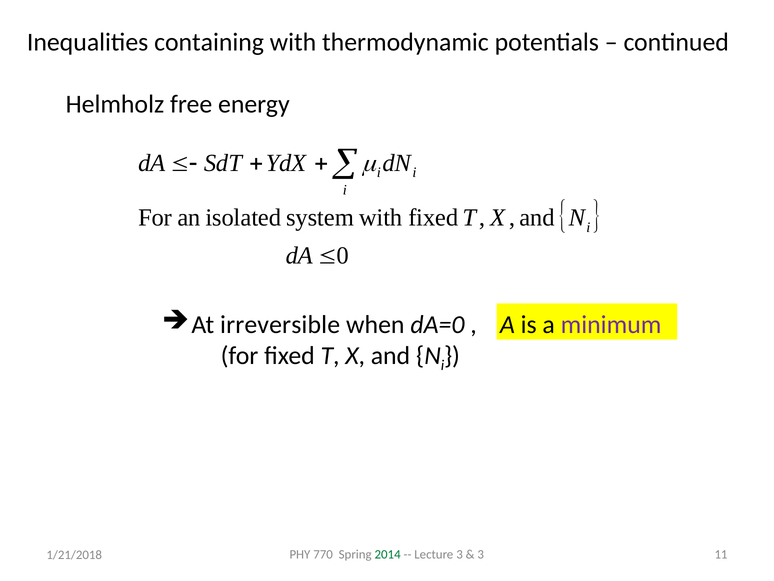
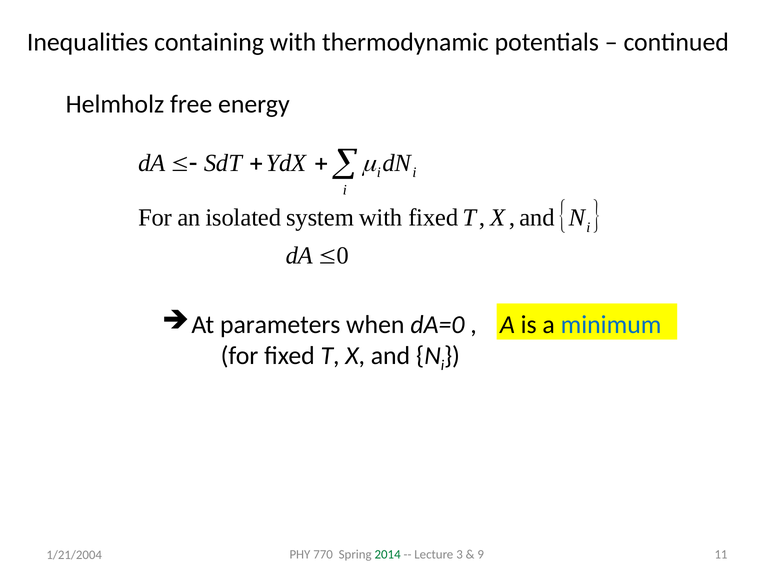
irreversible: irreversible -> parameters
minimum colour: purple -> blue
3 at (481, 554): 3 -> 9
1/21/2018: 1/21/2018 -> 1/21/2004
